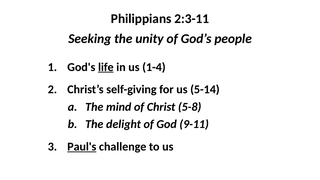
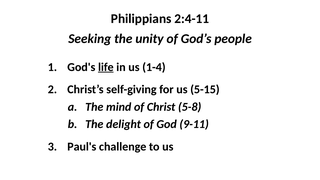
2:3-11: 2:3-11 -> 2:4-11
5-14: 5-14 -> 5-15
Paul's underline: present -> none
